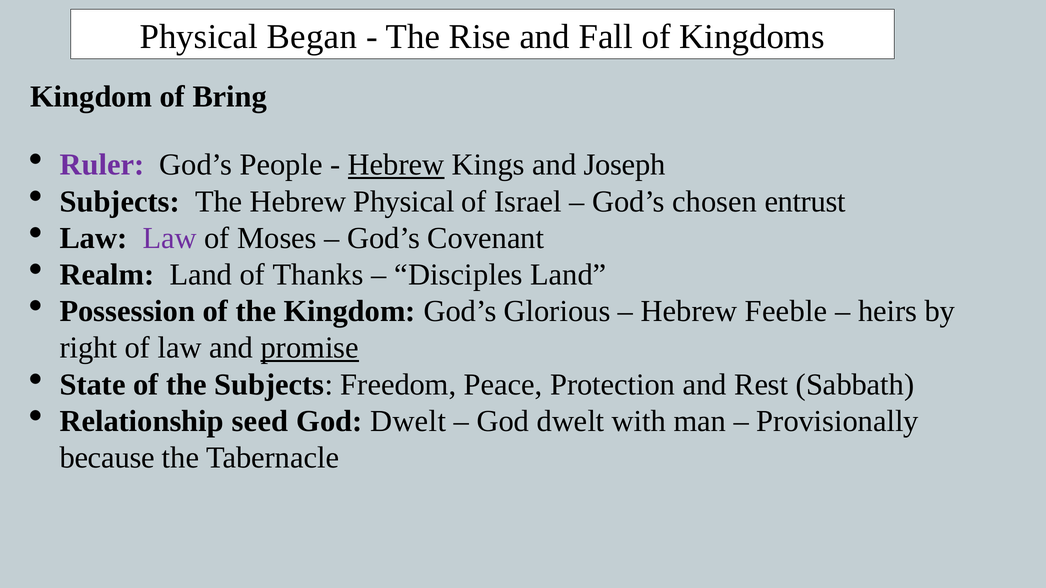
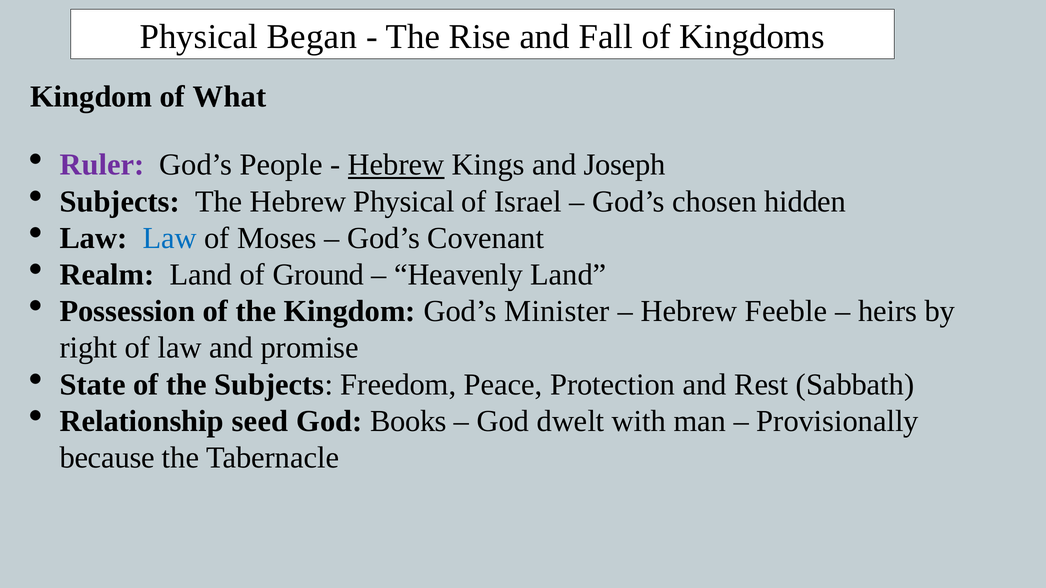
Bring: Bring -> What
entrust: entrust -> hidden
Law at (170, 238) colour: purple -> blue
Thanks: Thanks -> Ground
Disciples: Disciples -> Heavenly
Glorious: Glorious -> Minister
promise underline: present -> none
Dwelt at (408, 421): Dwelt -> Books
